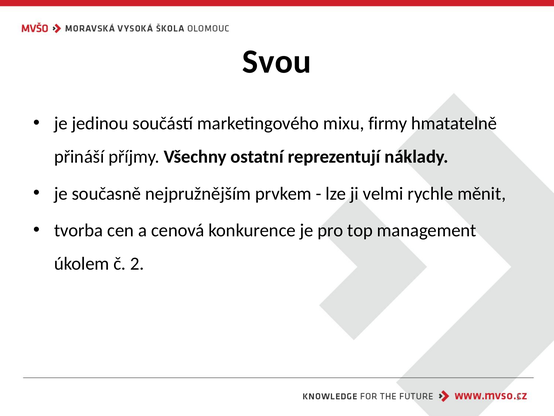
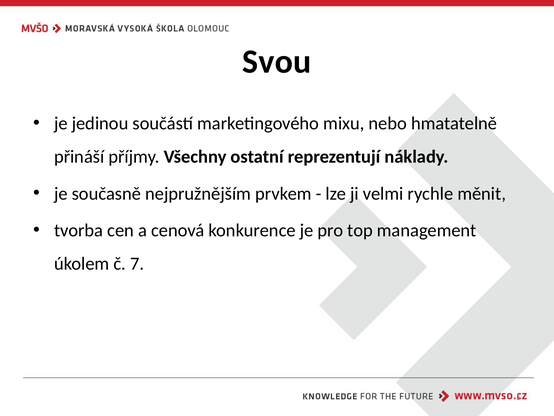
firmy: firmy -> nebo
2: 2 -> 7
